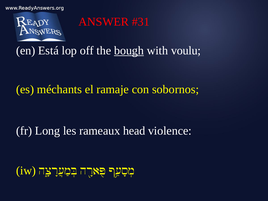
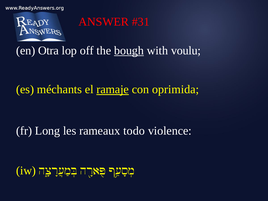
Está: Está -> Otra
ramaje underline: none -> present
sobornos: sobornos -> oprimida
head: head -> todo
